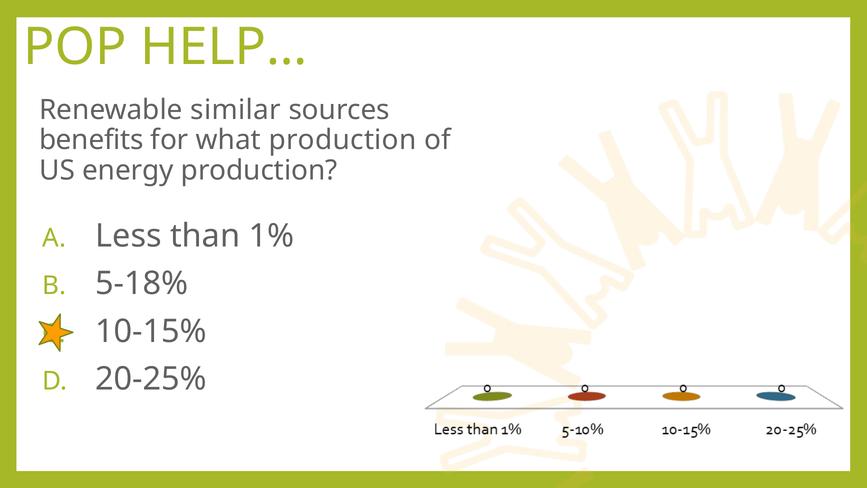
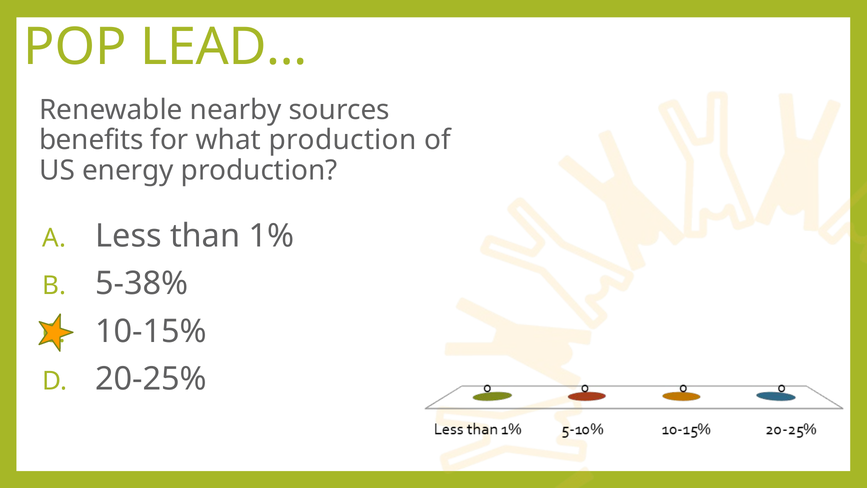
HELP…: HELP… -> LEAD…
similar: similar -> nearby
5-18%: 5-18% -> 5-38%
